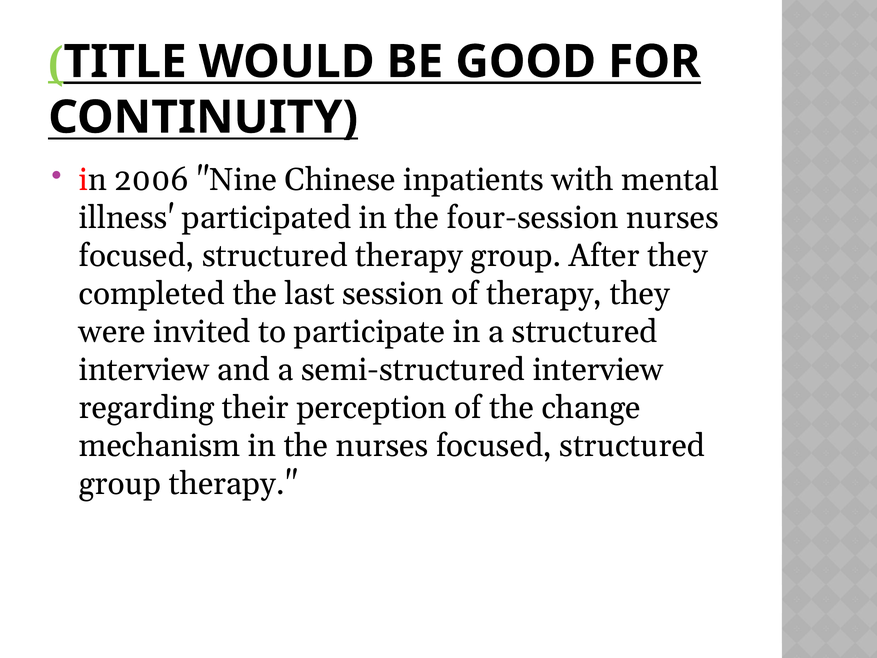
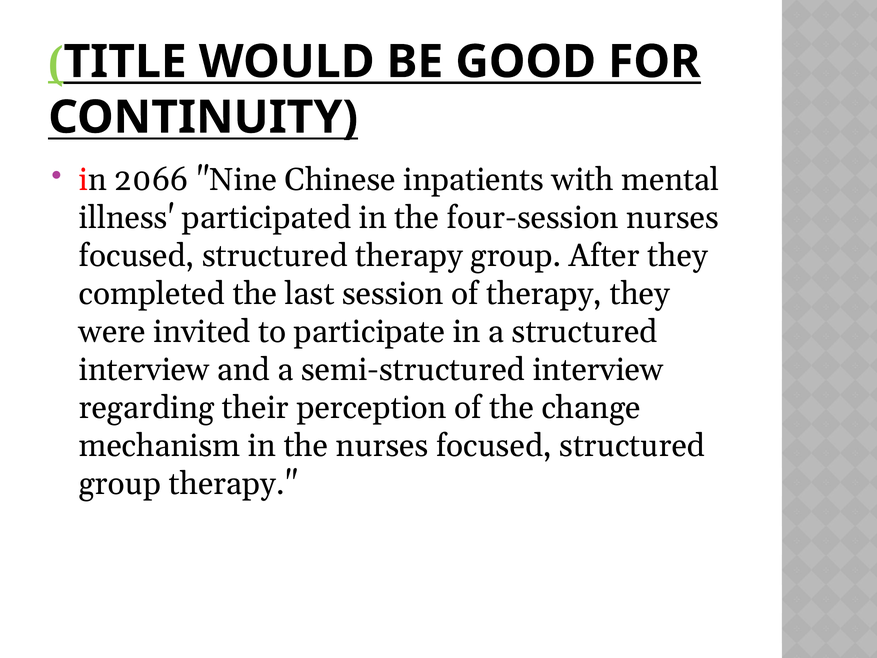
2006: 2006 -> 2066
